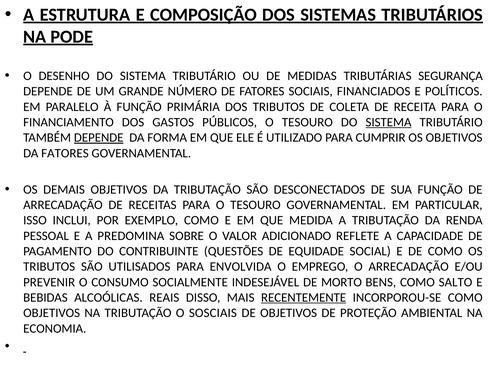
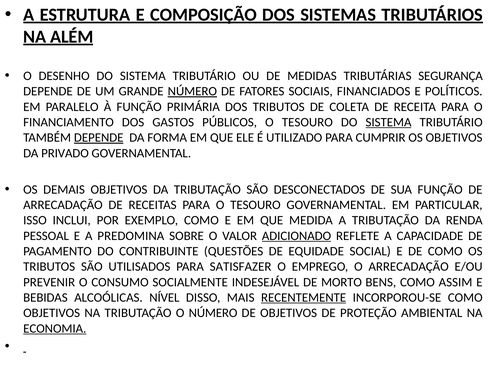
PODE: PODE -> ALÉM
NÚMERO at (192, 91) underline: none -> present
DA FATORES: FATORES -> PRIVADO
ADICIONADO underline: none -> present
ENVOLVIDA: ENVOLVIDA -> SATISFAZER
SALTO: SALTO -> ASSIM
REAIS: REAIS -> NÍVEL
O SOSCIAIS: SOSCIAIS -> NÚMERO
ECONOMIA underline: none -> present
